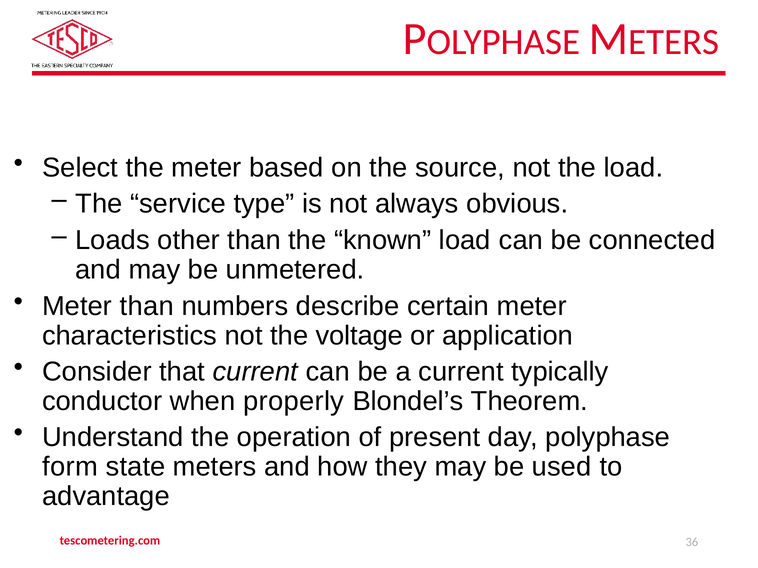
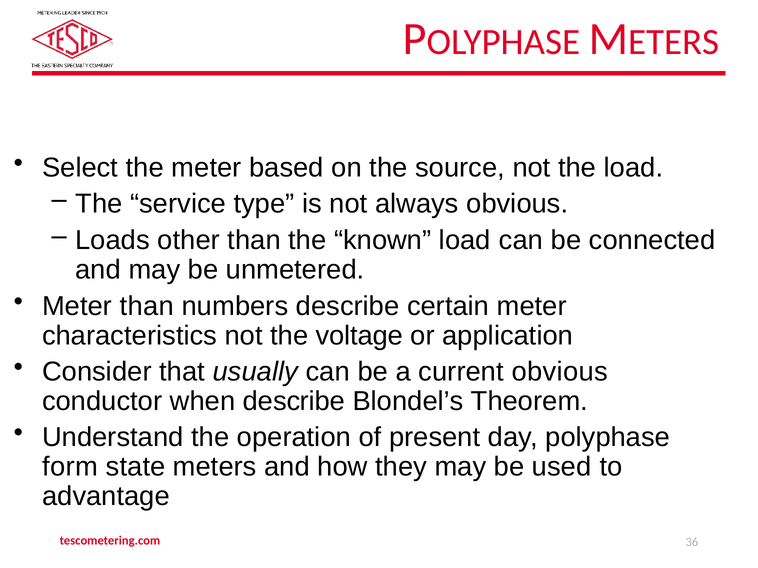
that current: current -> usually
current typically: typically -> obvious
when properly: properly -> describe
